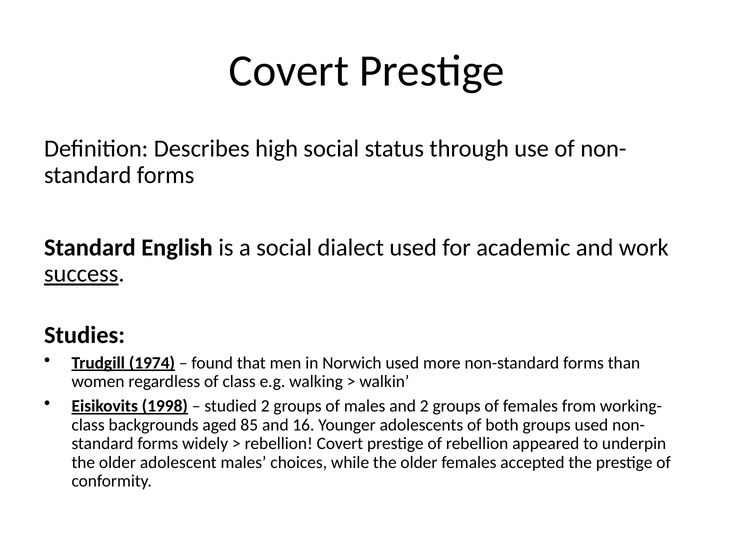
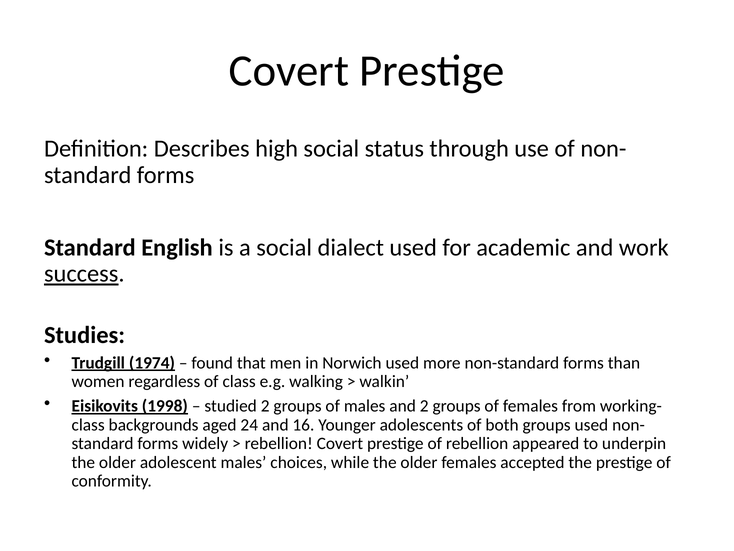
85: 85 -> 24
